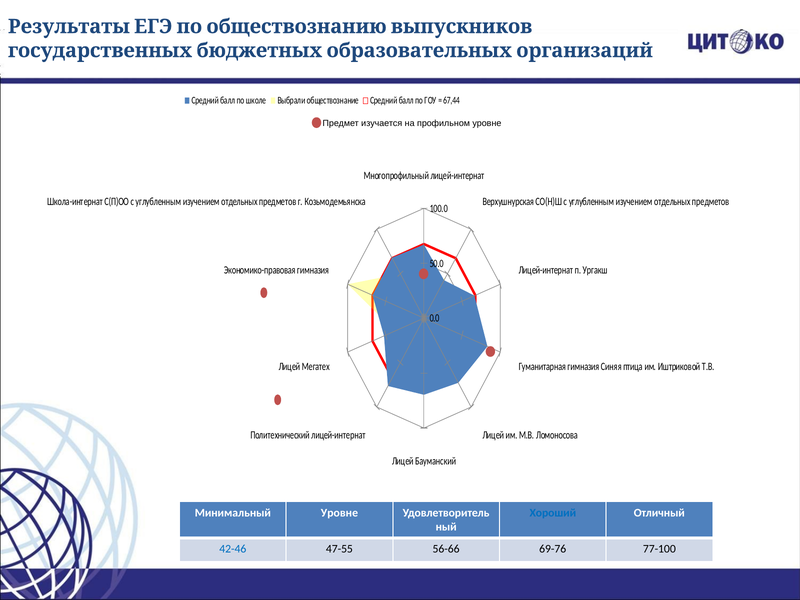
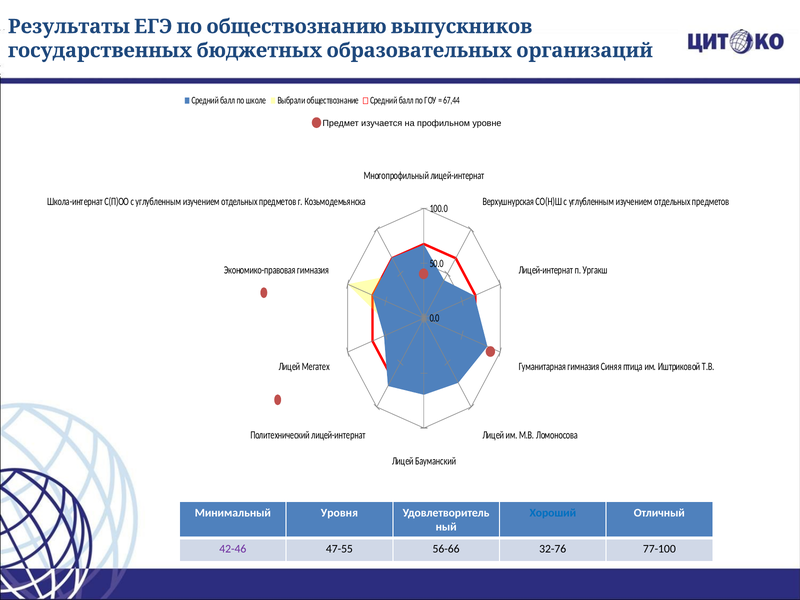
Минимальный Уровне: Уровне -> Уровня
42-46 colour: blue -> purple
69-76: 69-76 -> 32-76
